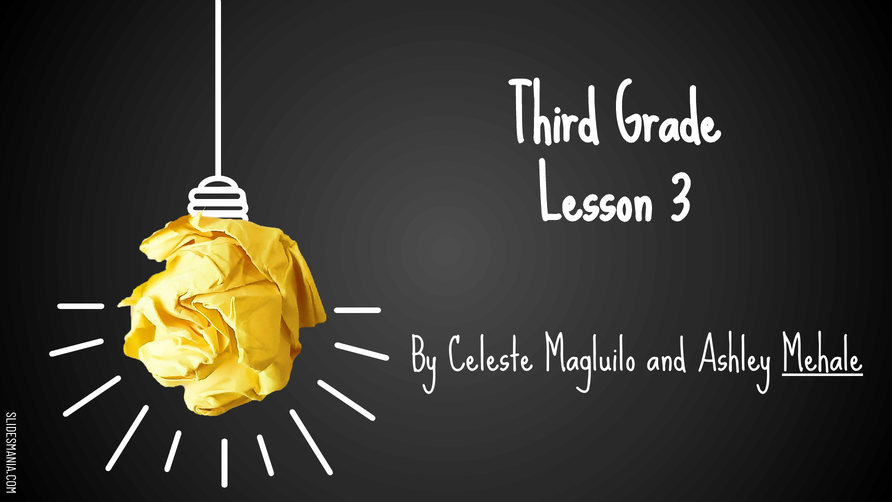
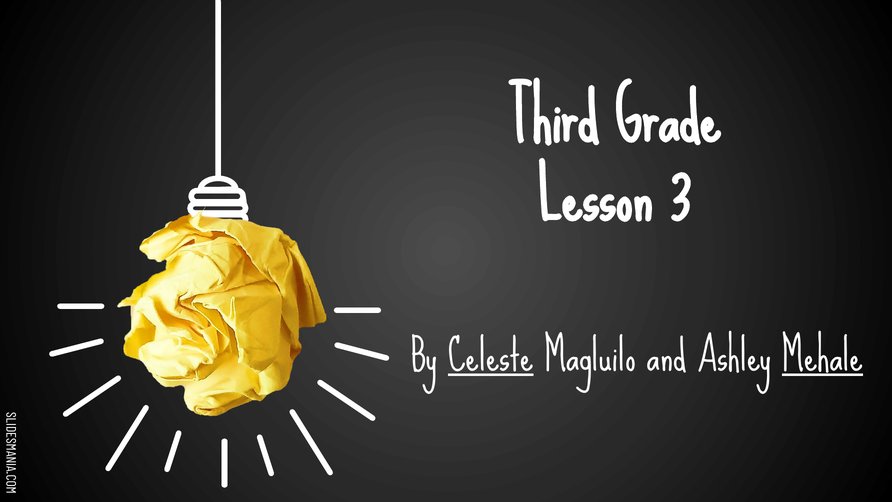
Celeste underline: none -> present
